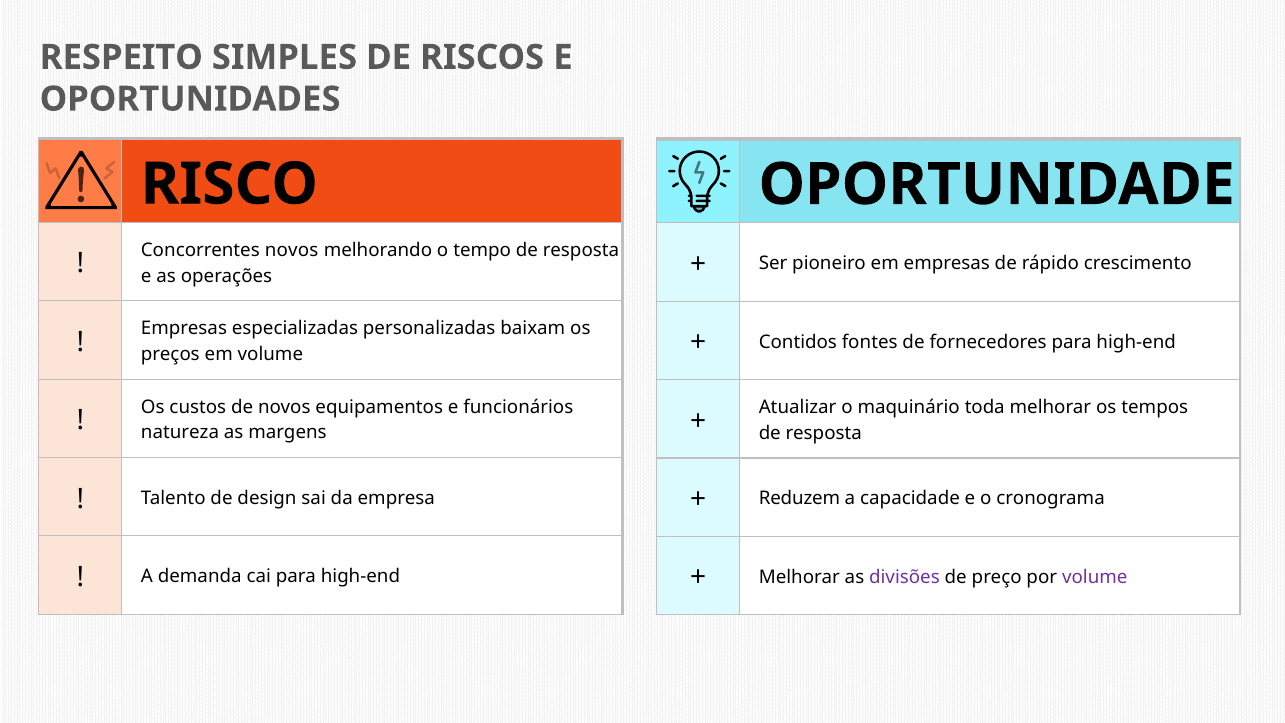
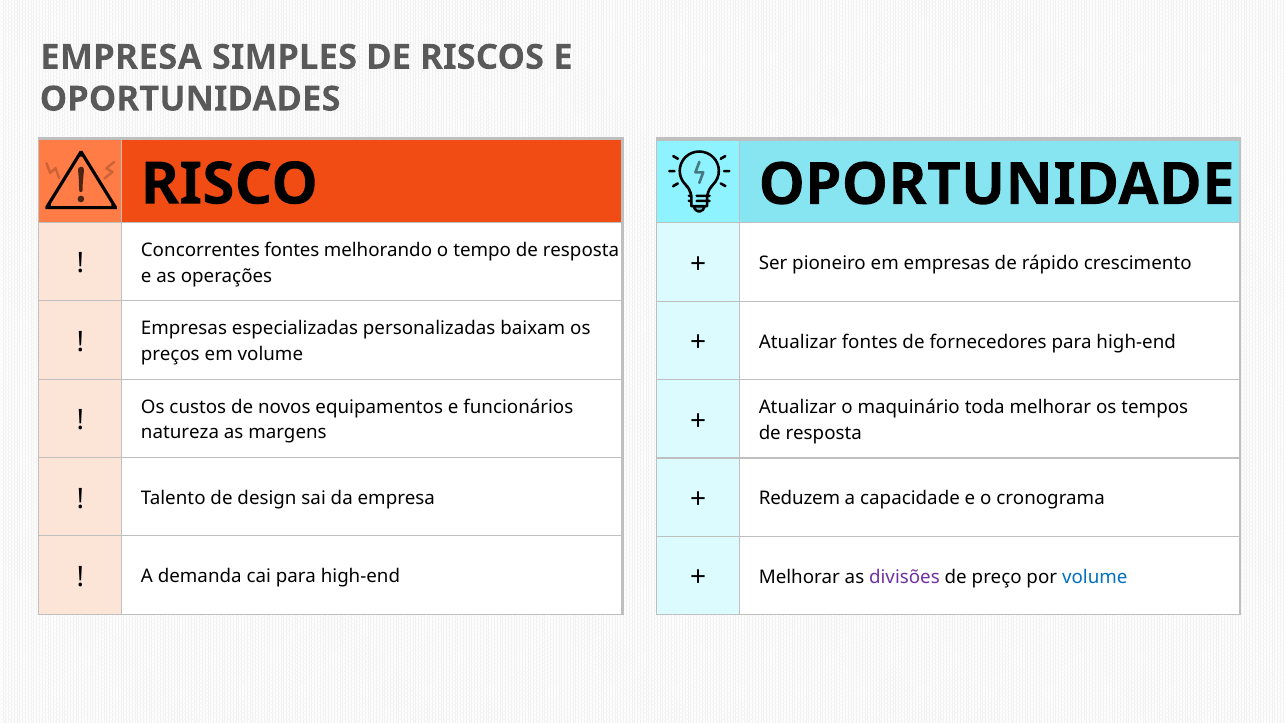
RESPEITO at (121, 57): RESPEITO -> EMPRESA
Concorrentes novos: novos -> fontes
Contidos at (798, 342): Contidos -> Atualizar
volume at (1095, 577) colour: purple -> blue
